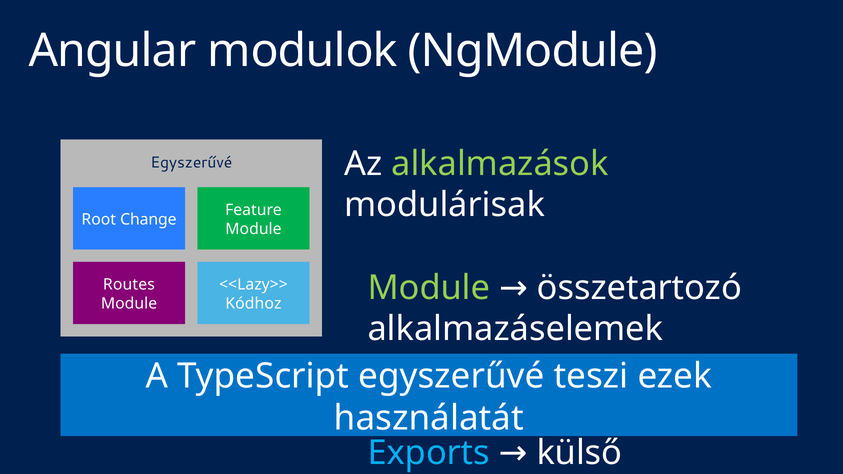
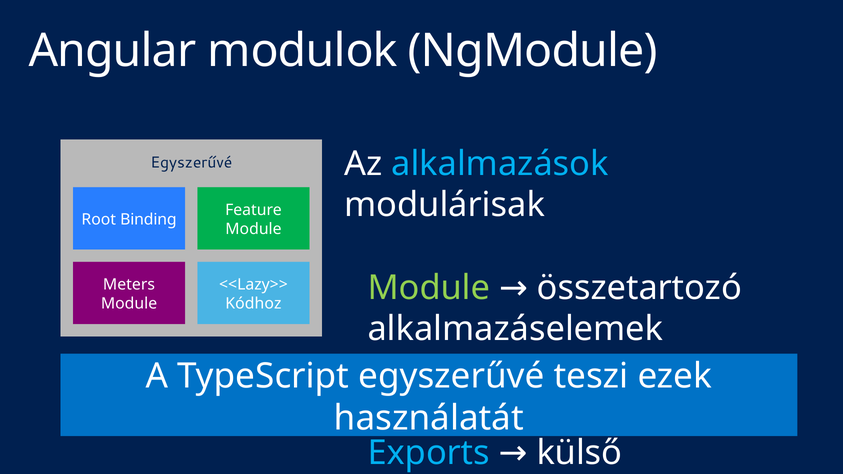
alkalmazások colour: light green -> light blue
Change: Change -> Binding
Routes: Routes -> Meters
